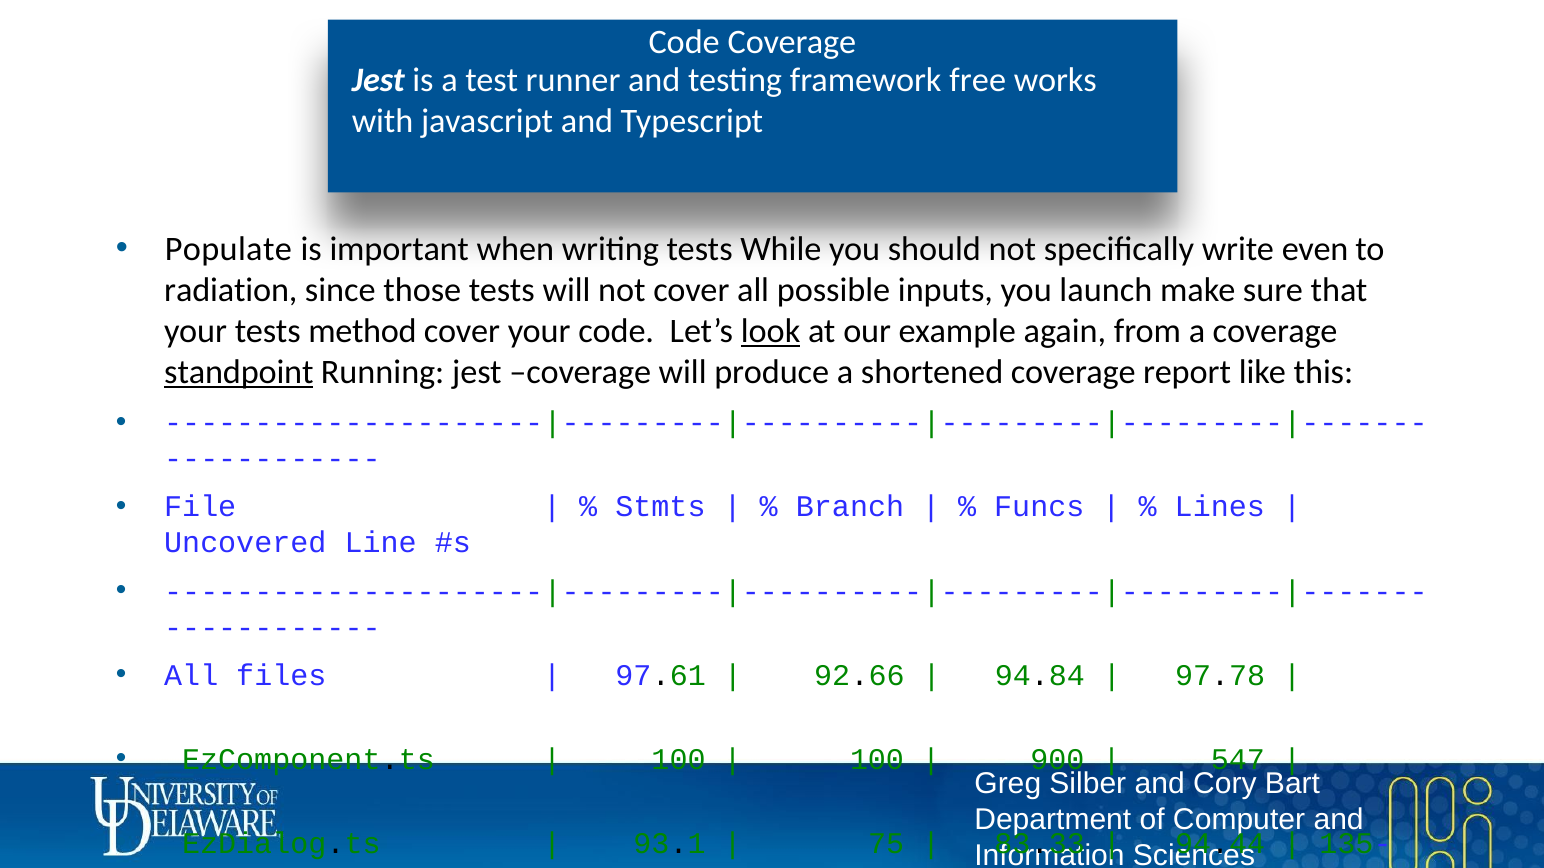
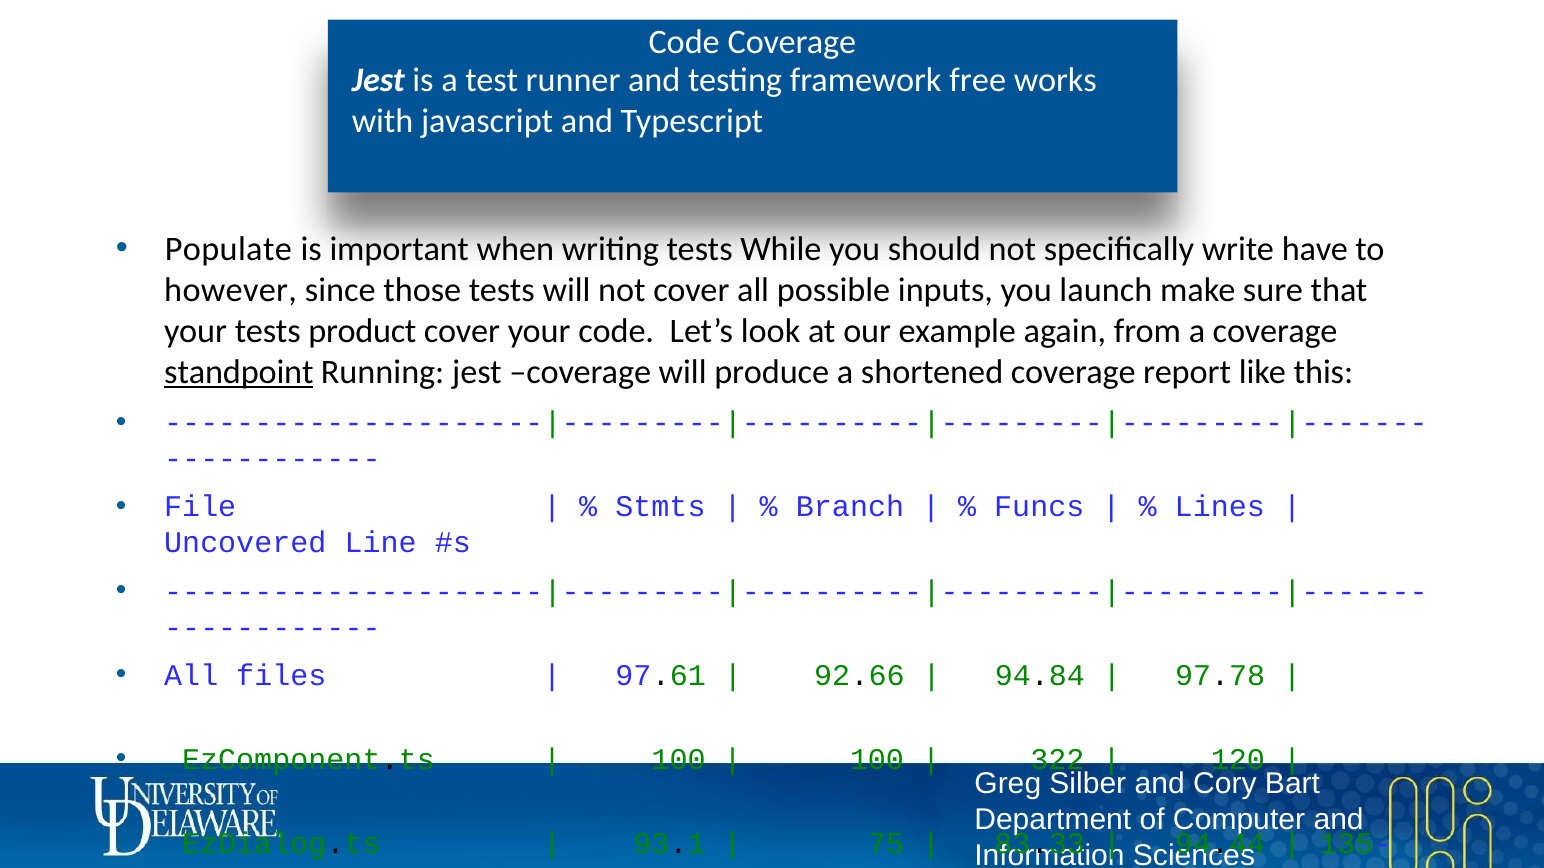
even: even -> have
radiation: radiation -> however
method: method -> product
look underline: present -> none
900: 900 -> 322
547: 547 -> 120
